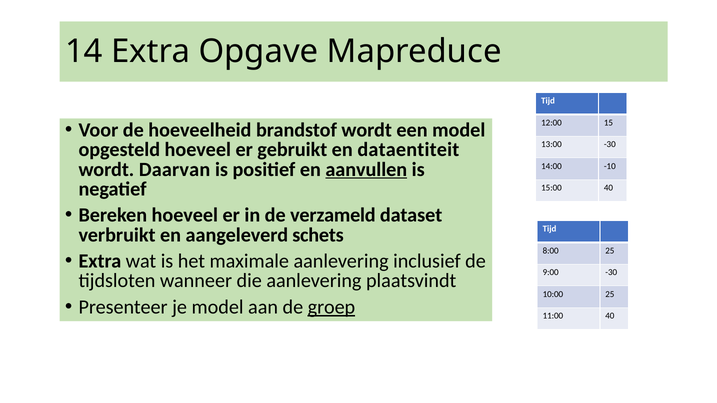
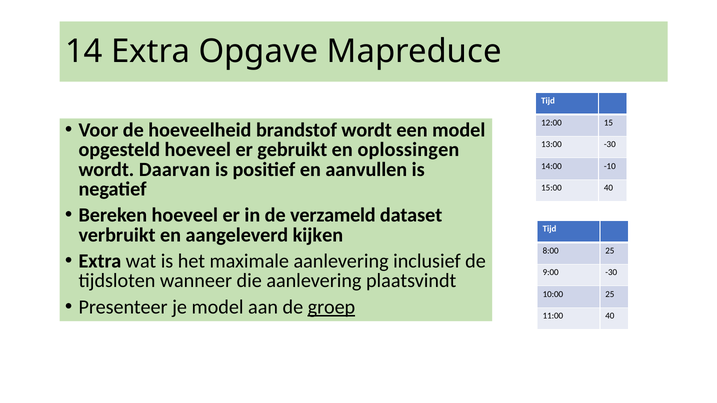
dataentiteit: dataentiteit -> oplossingen
aanvullen underline: present -> none
schets: schets -> kijken
